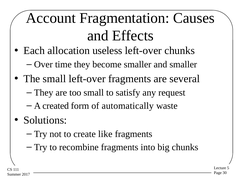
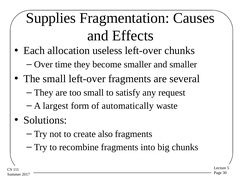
Account: Account -> Supplies
created: created -> largest
like: like -> also
